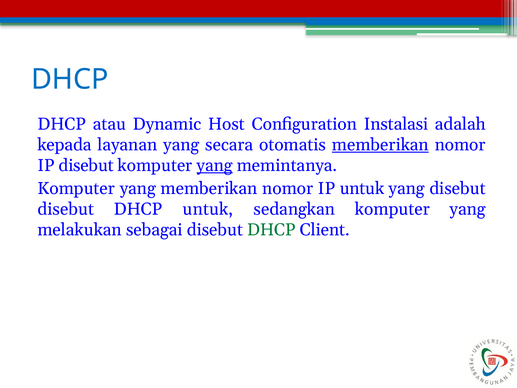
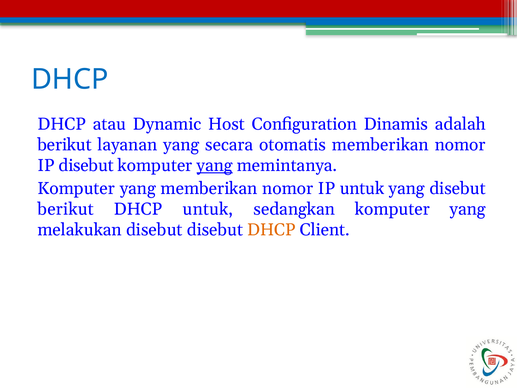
Instalasi: Instalasi -> Dinamis
kepada at (65, 145): kepada -> berikut
memberikan at (380, 145) underline: present -> none
disebut at (66, 209): disebut -> berikut
melakukan sebagai: sebagai -> disebut
DHCP at (271, 230) colour: green -> orange
